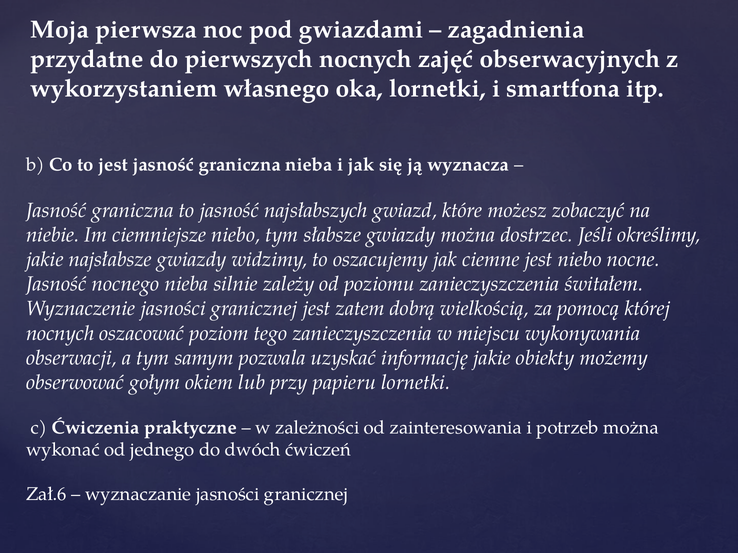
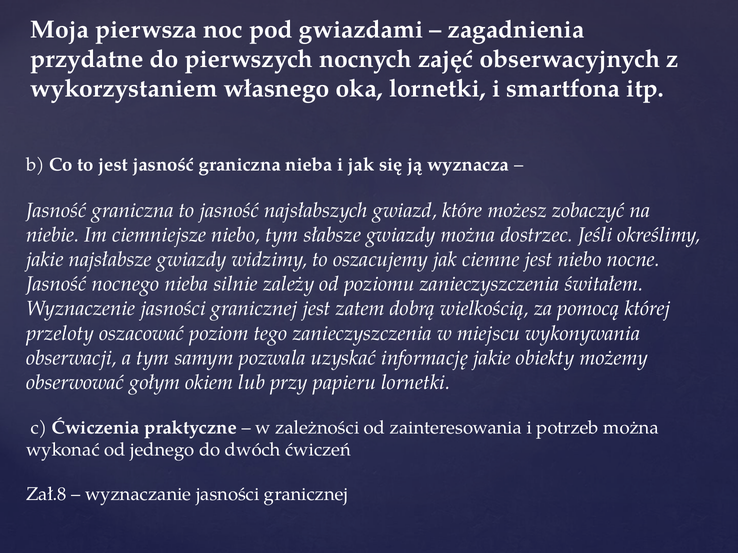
nocnych at (60, 334): nocnych -> przeloty
Zał.6: Zał.6 -> Zał.8
